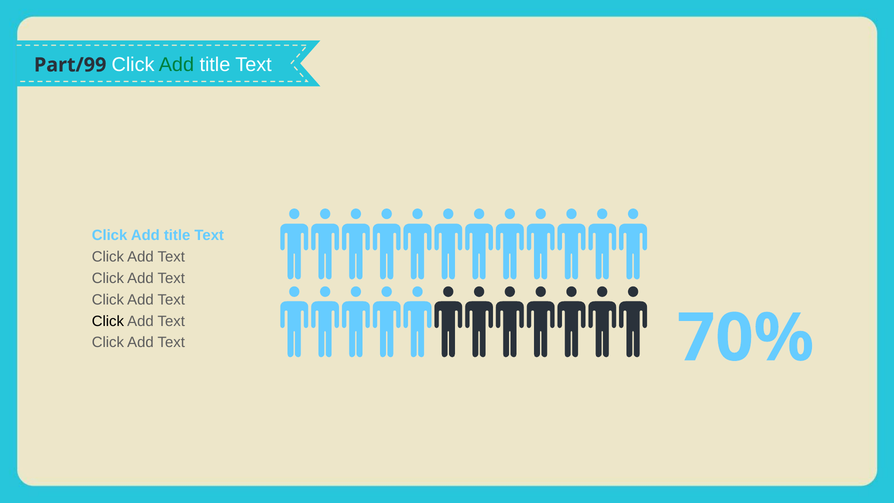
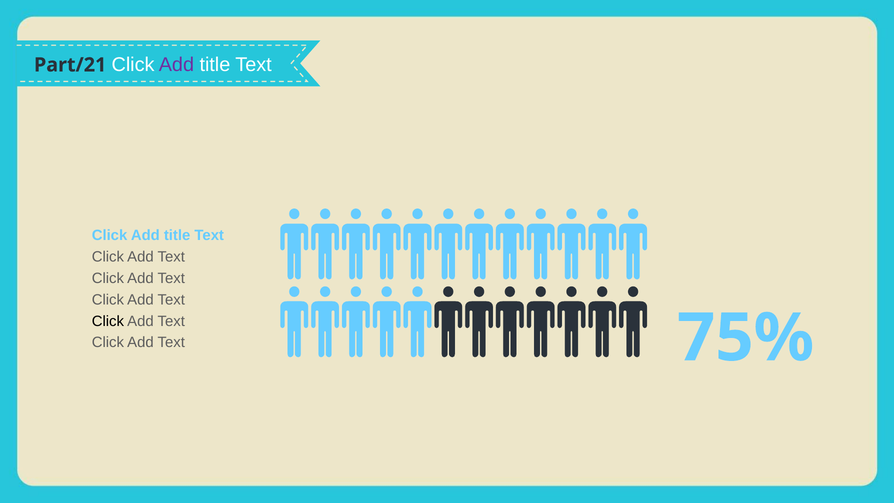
Part/99: Part/99 -> Part/21
Add at (176, 65) colour: green -> purple
70%: 70% -> 75%
